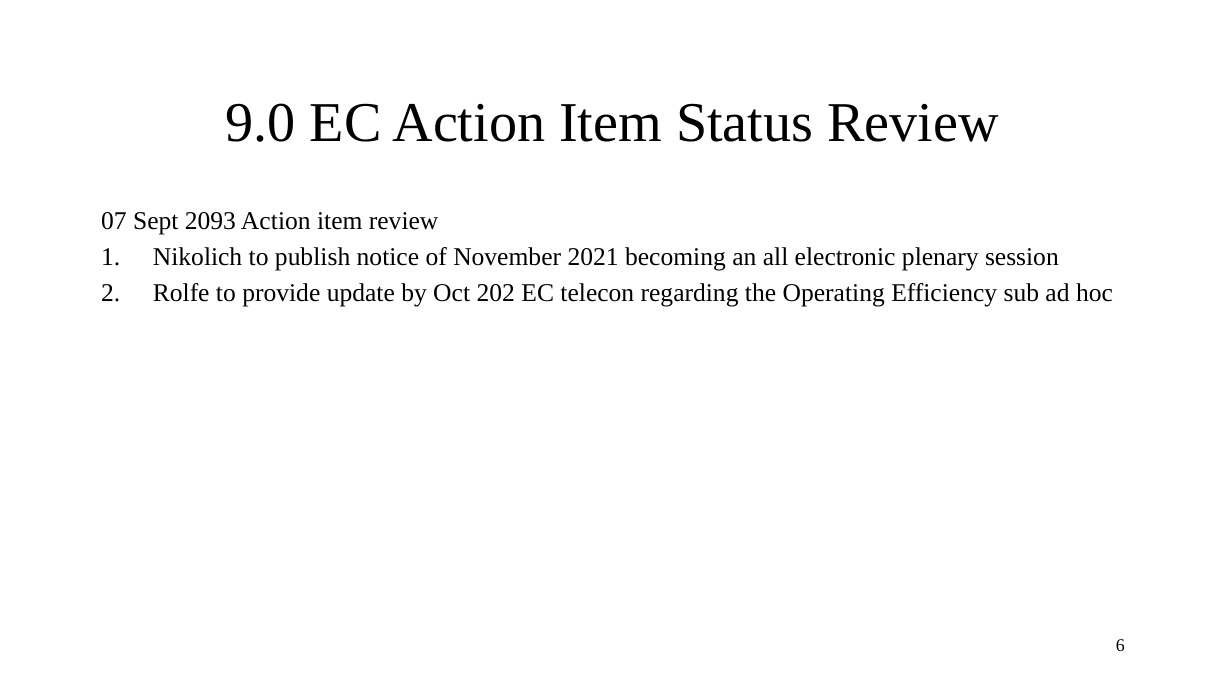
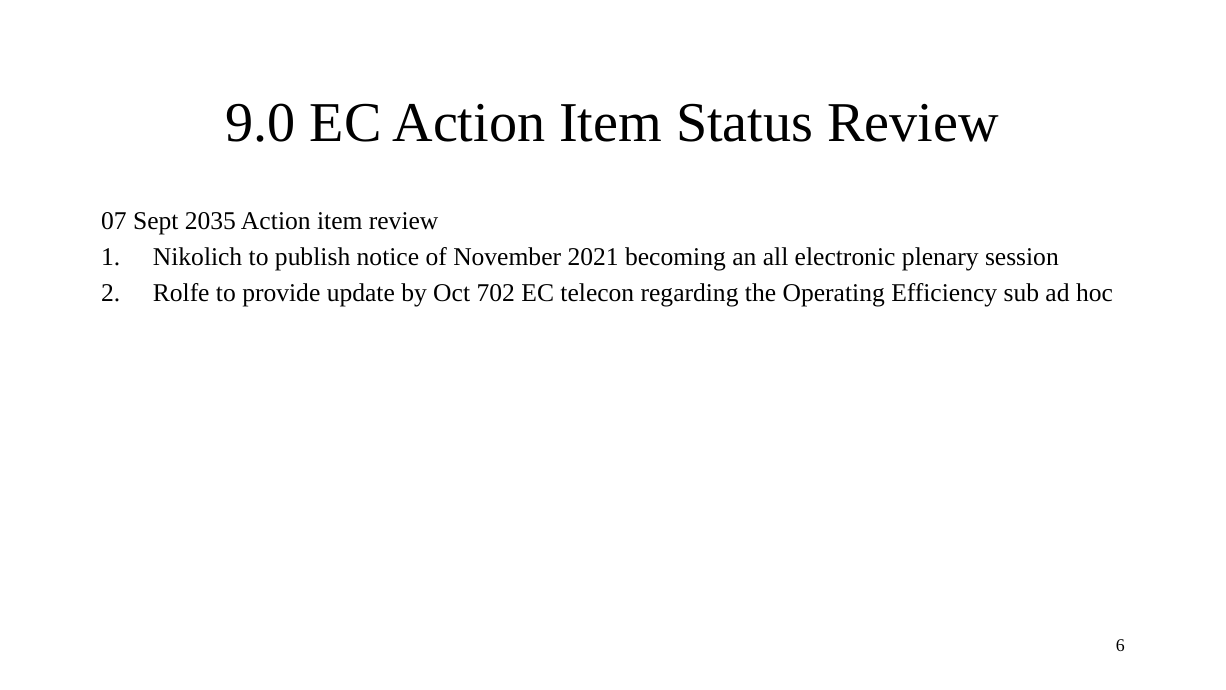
2093: 2093 -> 2035
202: 202 -> 702
